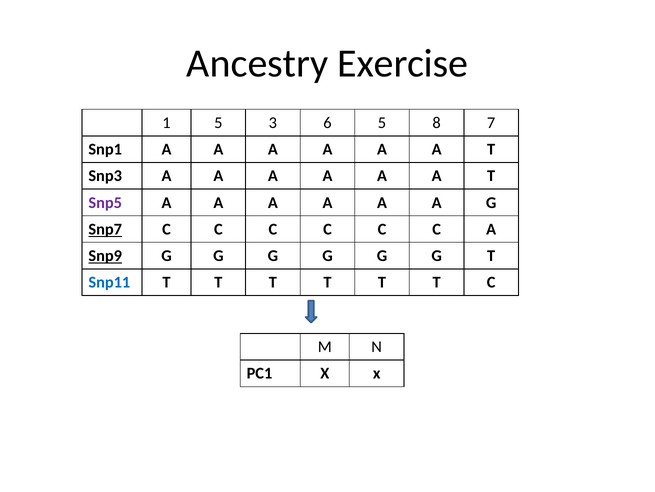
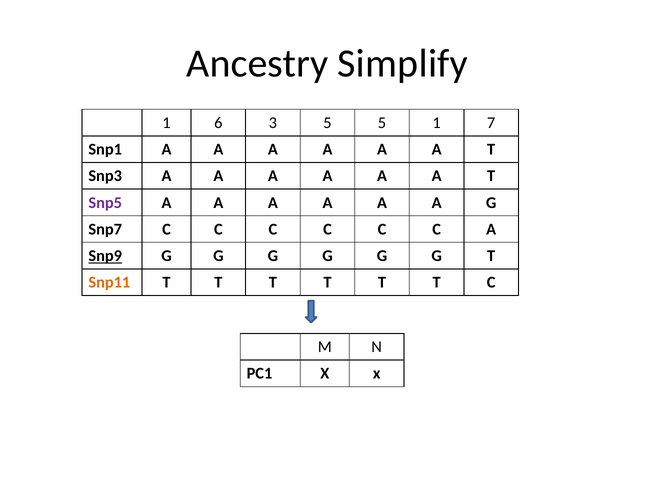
Exercise: Exercise -> Simplify
1 5: 5 -> 6
3 6: 6 -> 5
5 8: 8 -> 1
Snp7 underline: present -> none
Snp11 colour: blue -> orange
